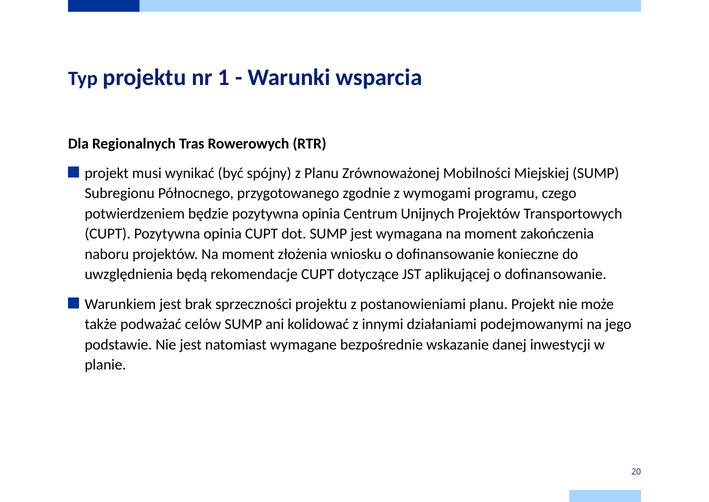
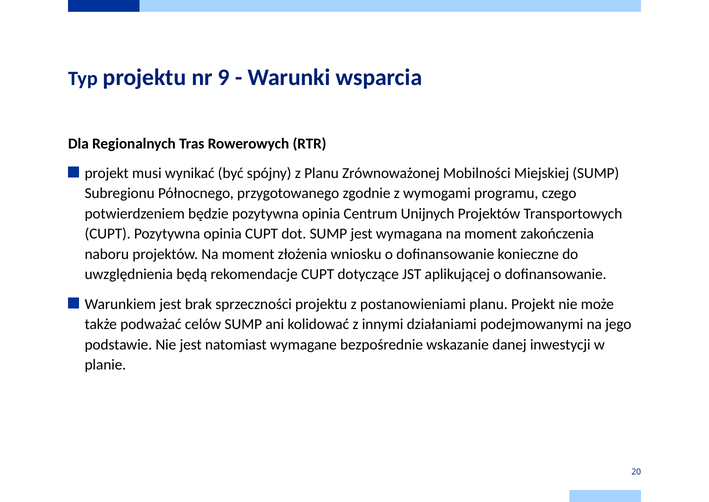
1: 1 -> 9
